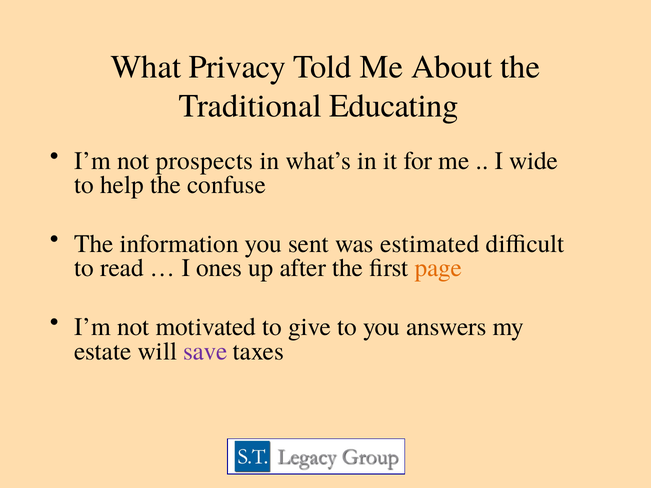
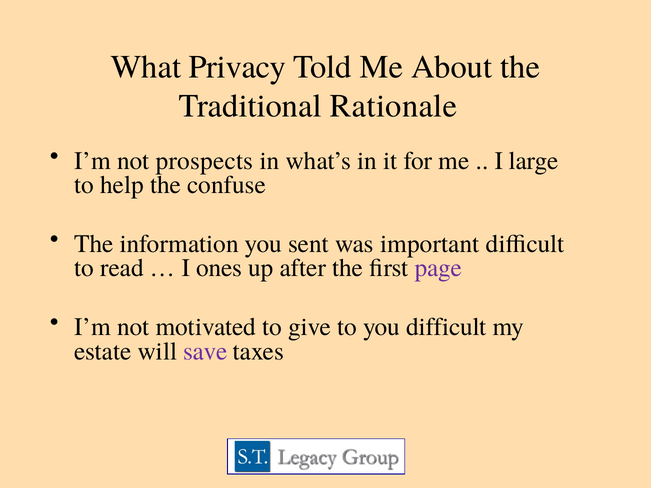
Educating: Educating -> Rationale
wide: wide -> large
estimated: estimated -> important
page colour: orange -> purple
you answers: answers -> difficult
